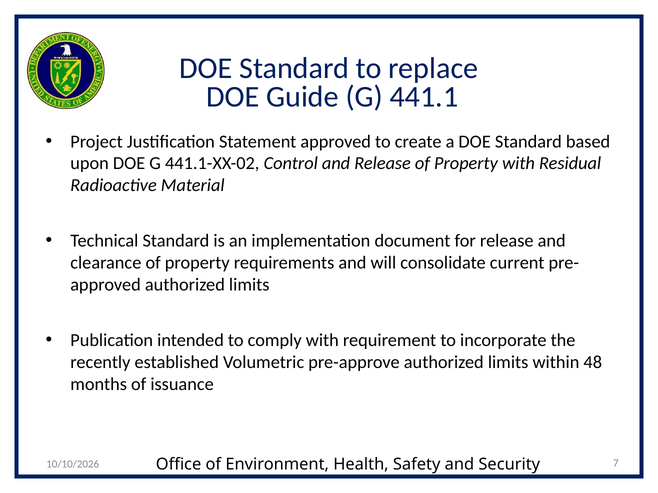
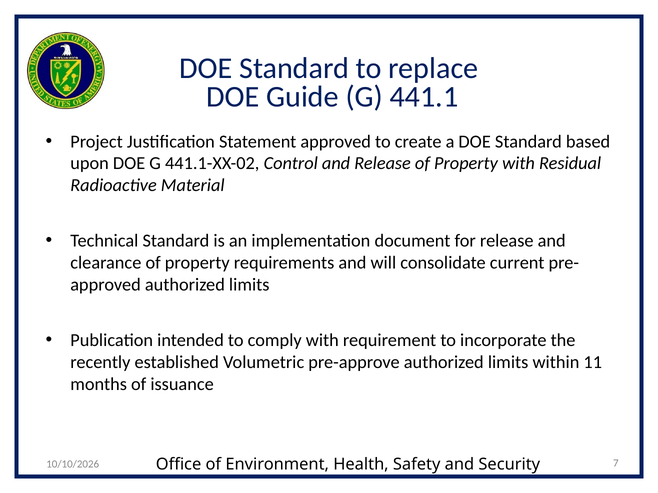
48: 48 -> 11
